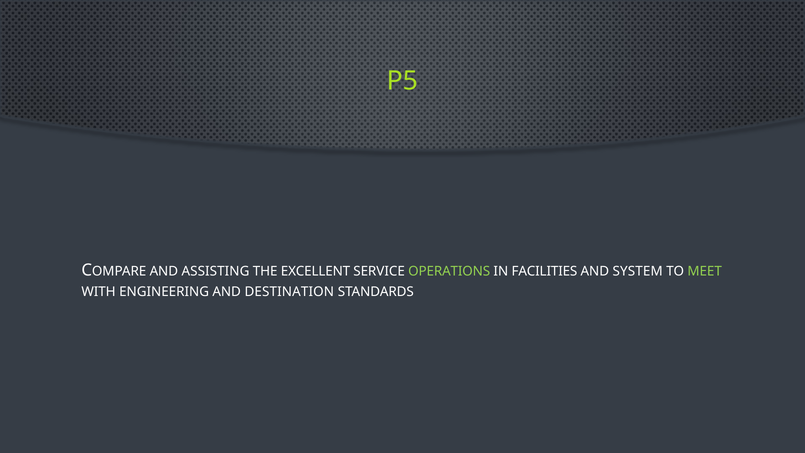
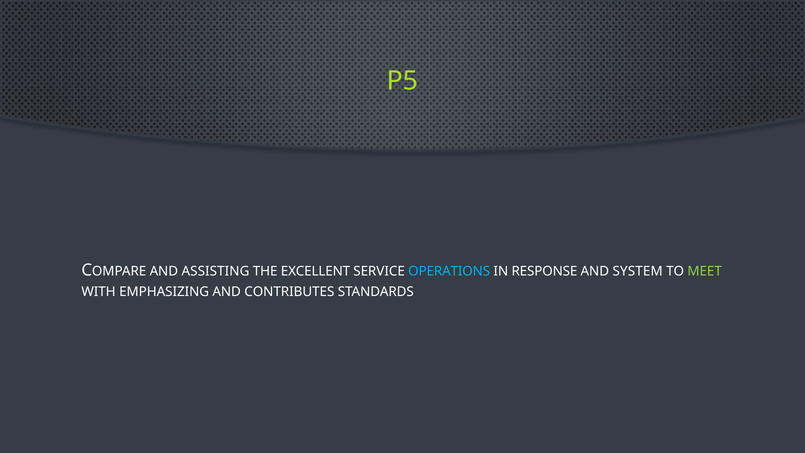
OPERATIONS colour: light green -> light blue
FACILITIES: FACILITIES -> RESPONSE
ENGINEERING: ENGINEERING -> EMPHASIZING
DESTINATION: DESTINATION -> CONTRIBUTES
